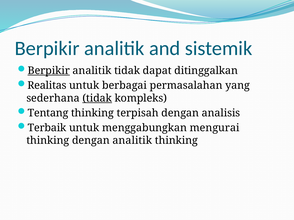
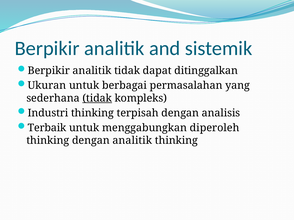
Berpikir at (49, 71) underline: present -> none
Realitas: Realitas -> Ukuran
Tentang: Tentang -> Industri
mengurai: mengurai -> diperoleh
